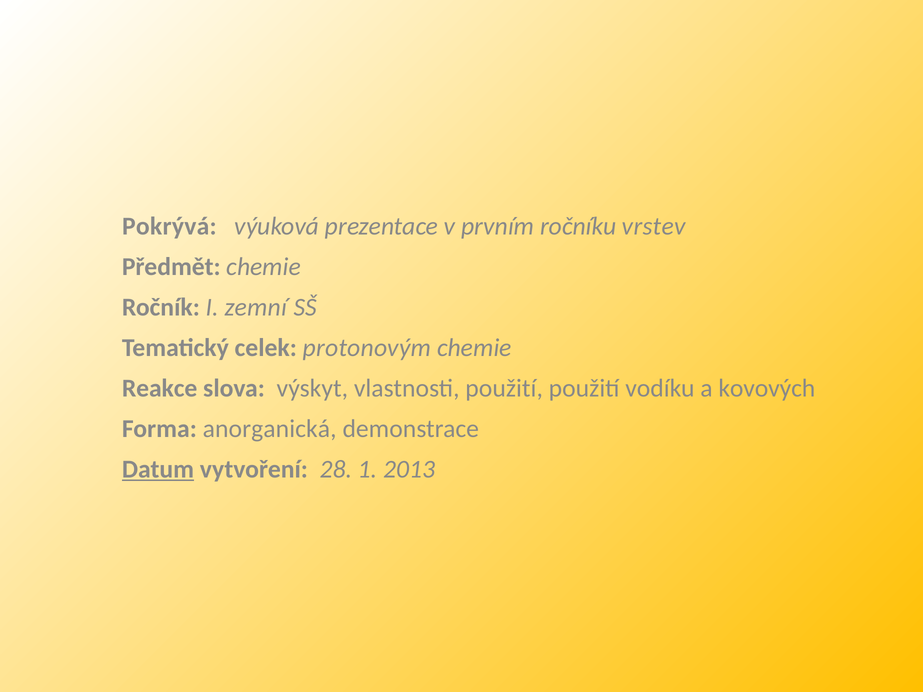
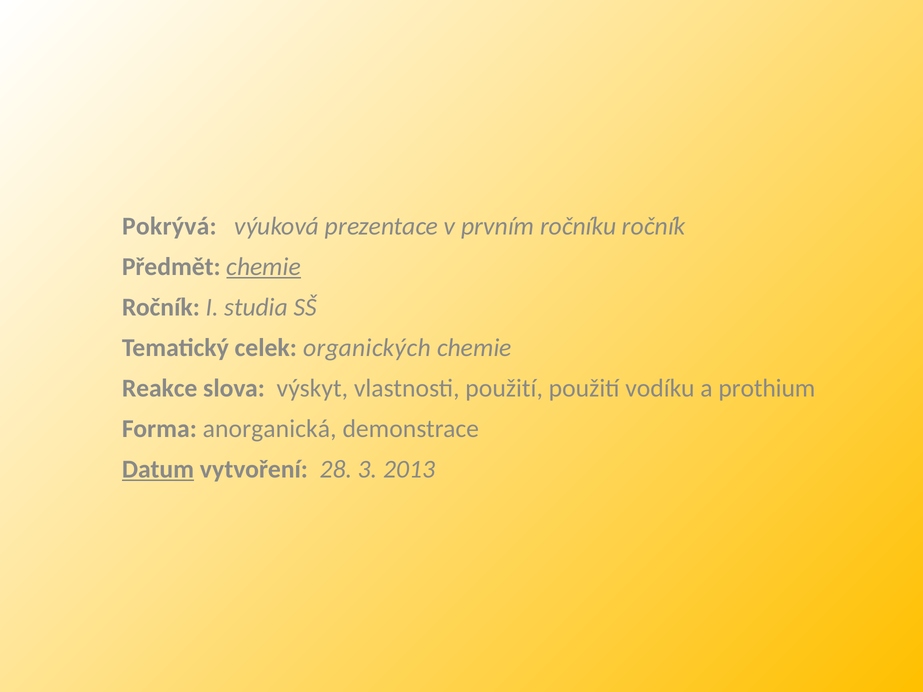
ročníku vrstev: vrstev -> ročník
chemie at (264, 267) underline: none -> present
zemní: zemní -> studia
protonovým: protonovým -> organických
kovových: kovových -> prothium
1: 1 -> 3
